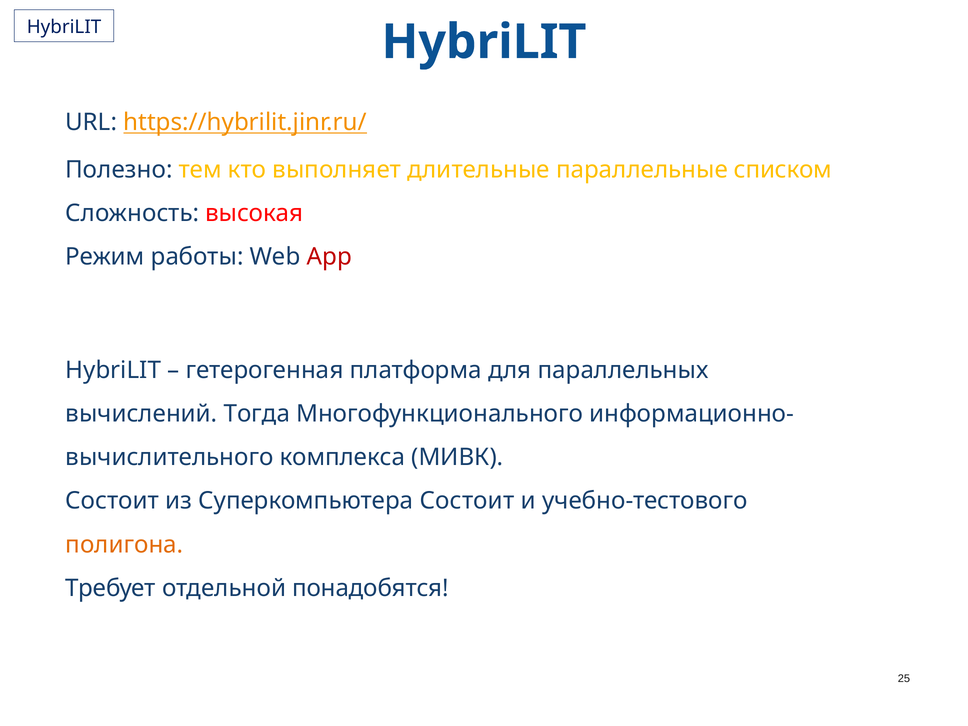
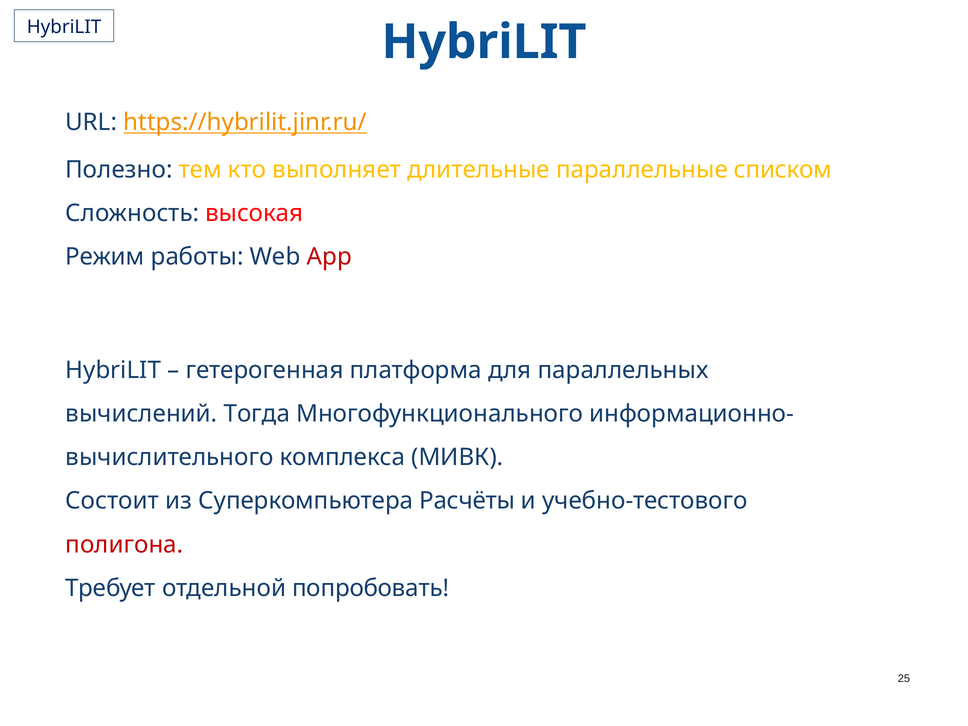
Суперкомпьютера Состоит: Состоит -> Расчёты
полигона colour: orange -> red
понадобятся: понадобятся -> попробовать
